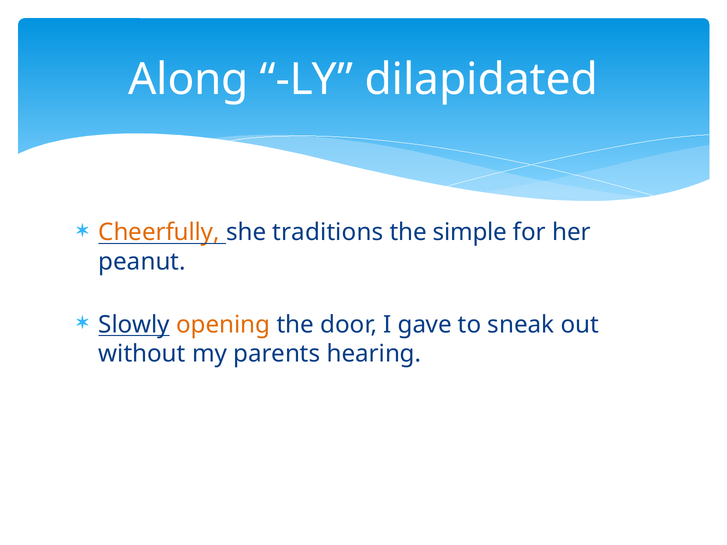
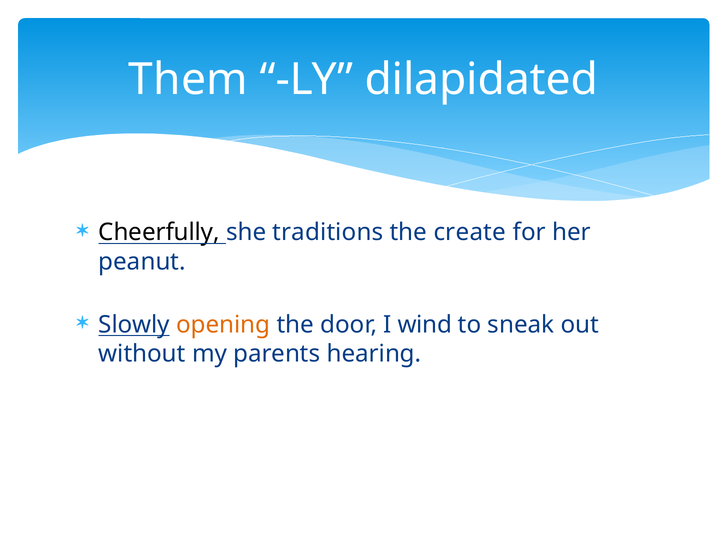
Along: Along -> Them
Cheerfully colour: orange -> black
simple: simple -> create
gave: gave -> wind
